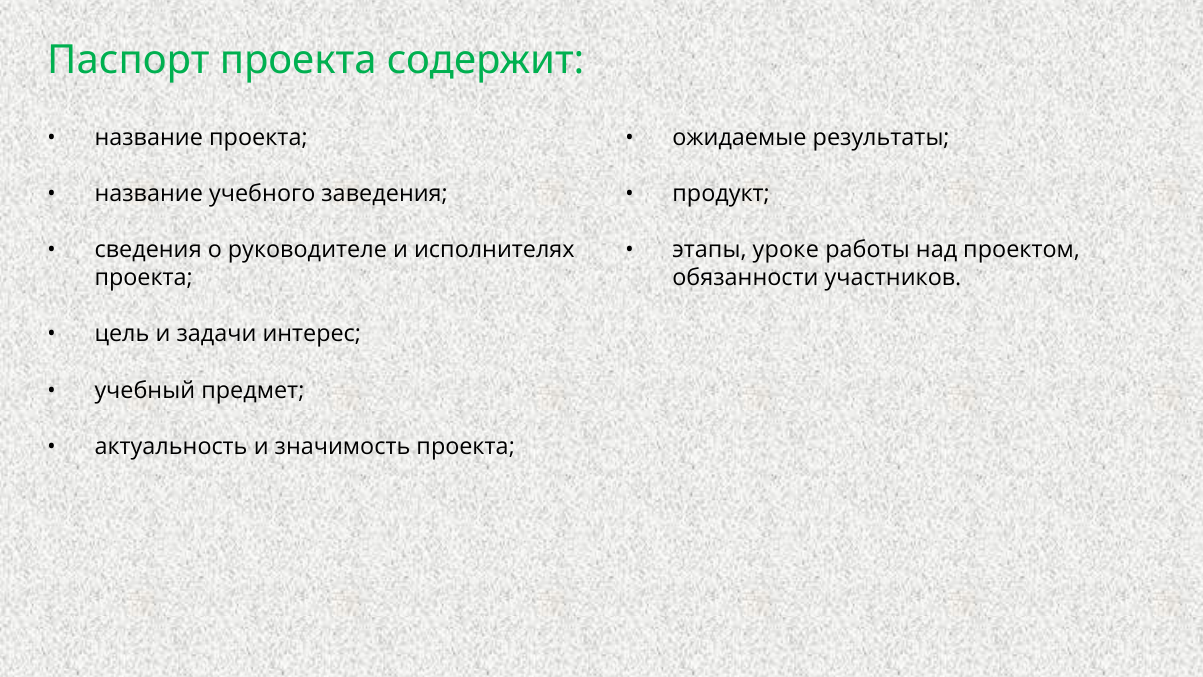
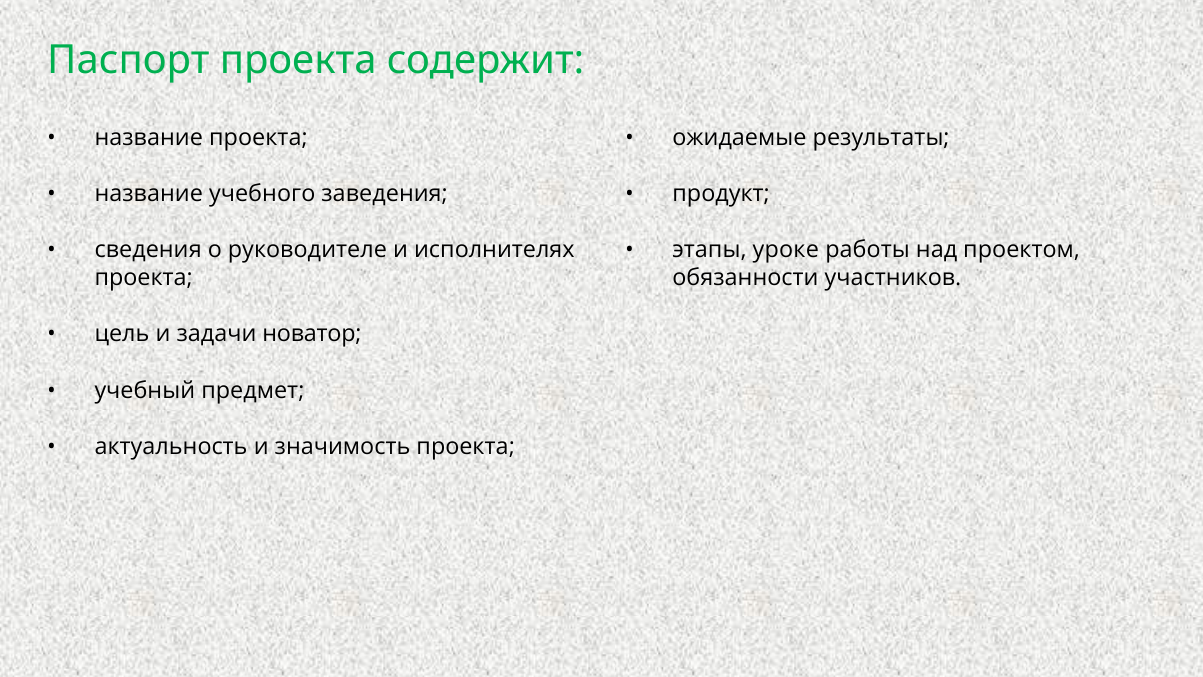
интерес: интерес -> новатор
